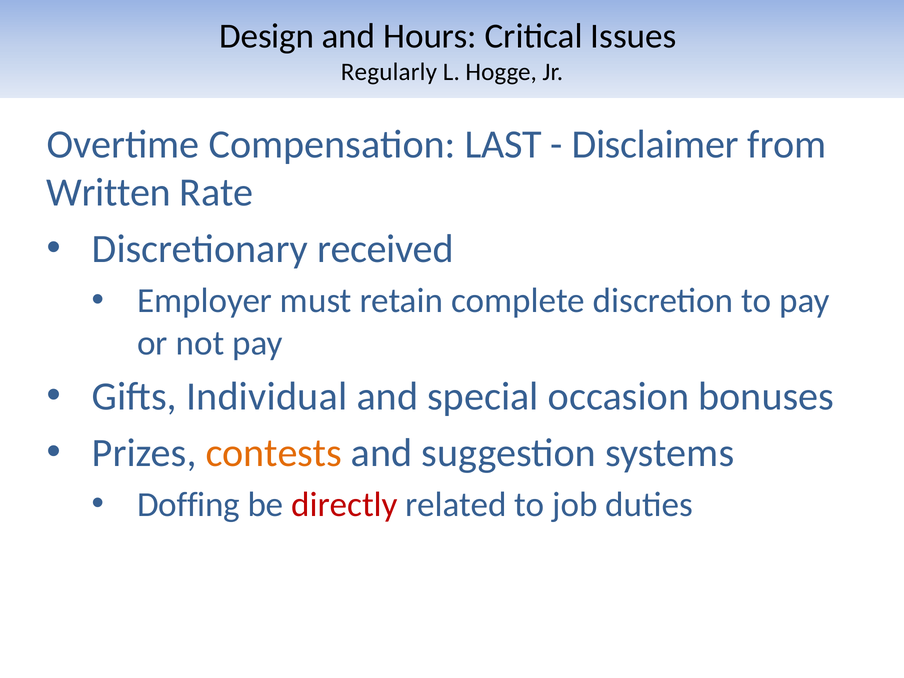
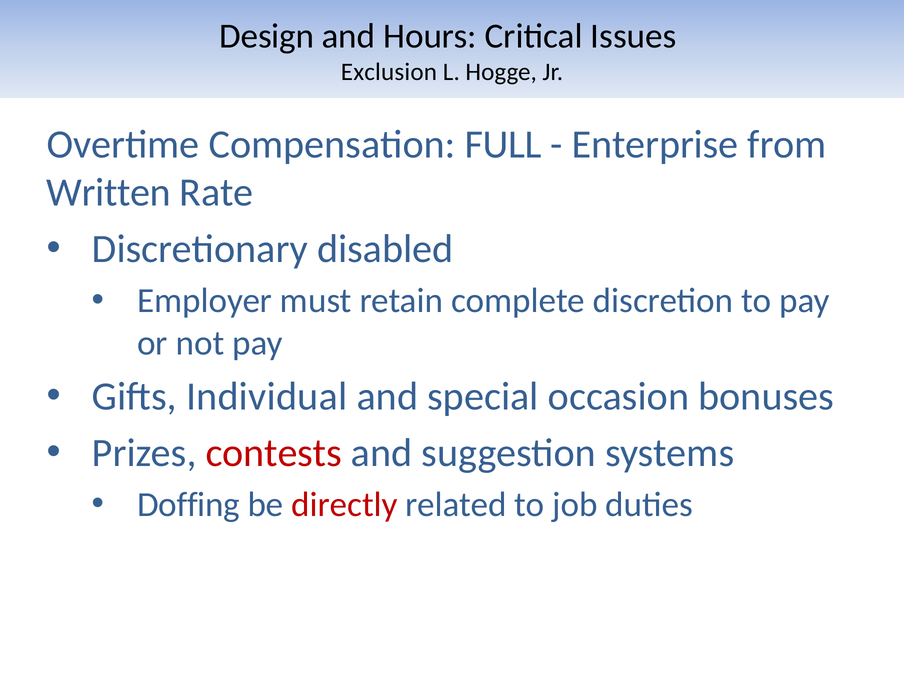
Regularly: Regularly -> Exclusion
LAST: LAST -> FULL
Disclaimer: Disclaimer -> Enterprise
received: received -> disabled
contests colour: orange -> red
